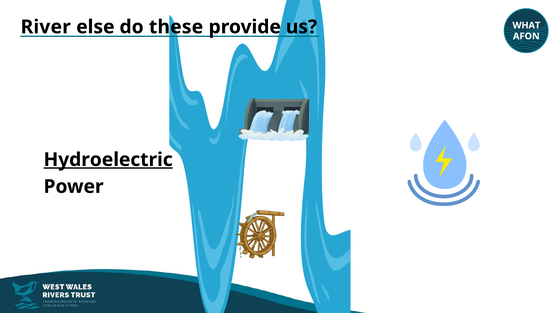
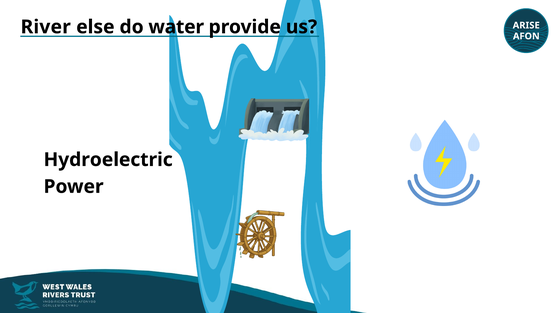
these: these -> water
WHAT: WHAT -> ARISE
Hydroelectric underline: present -> none
